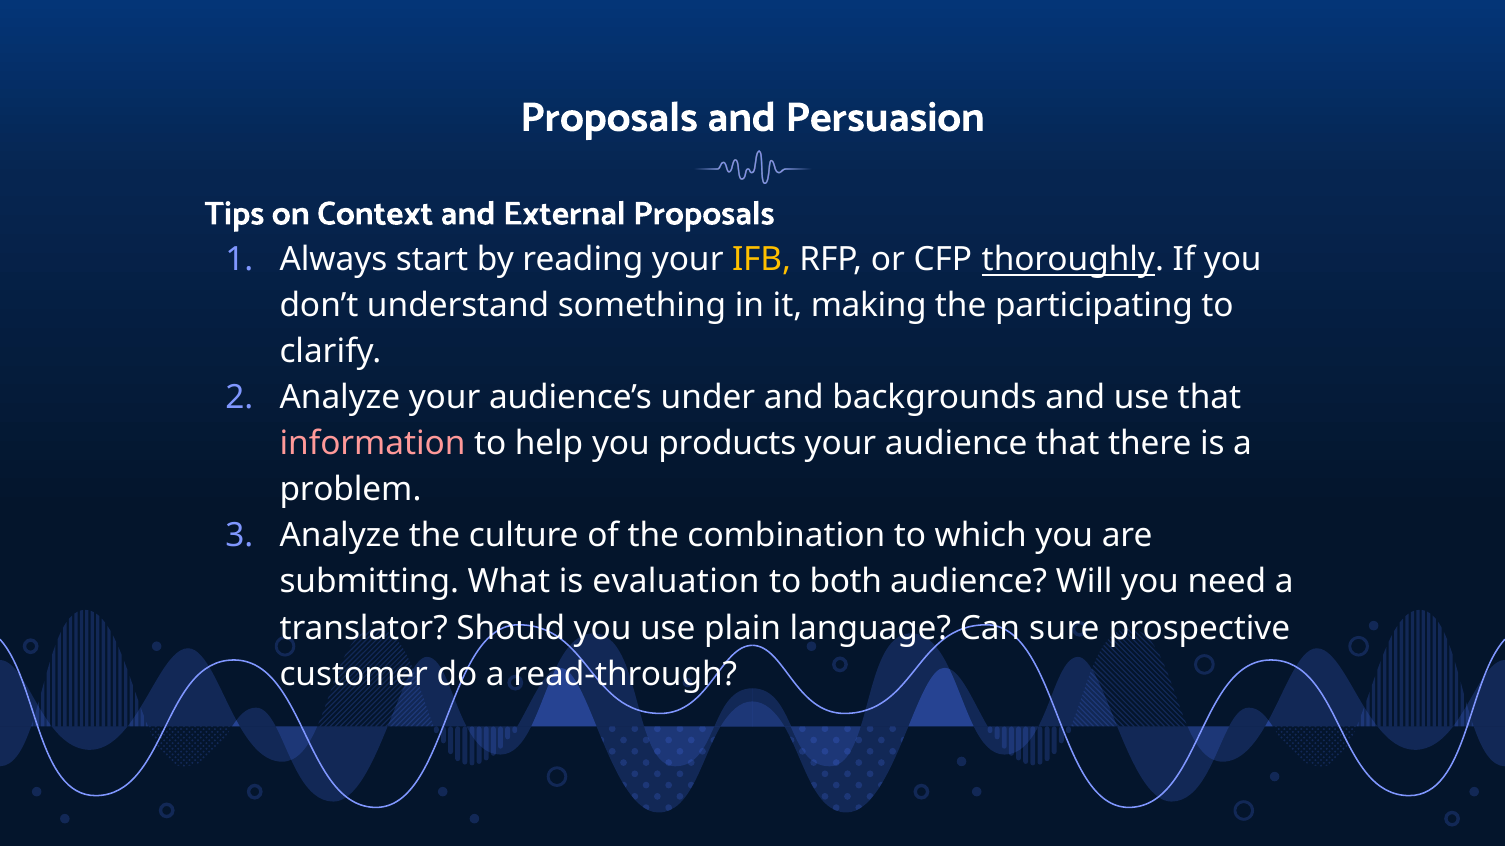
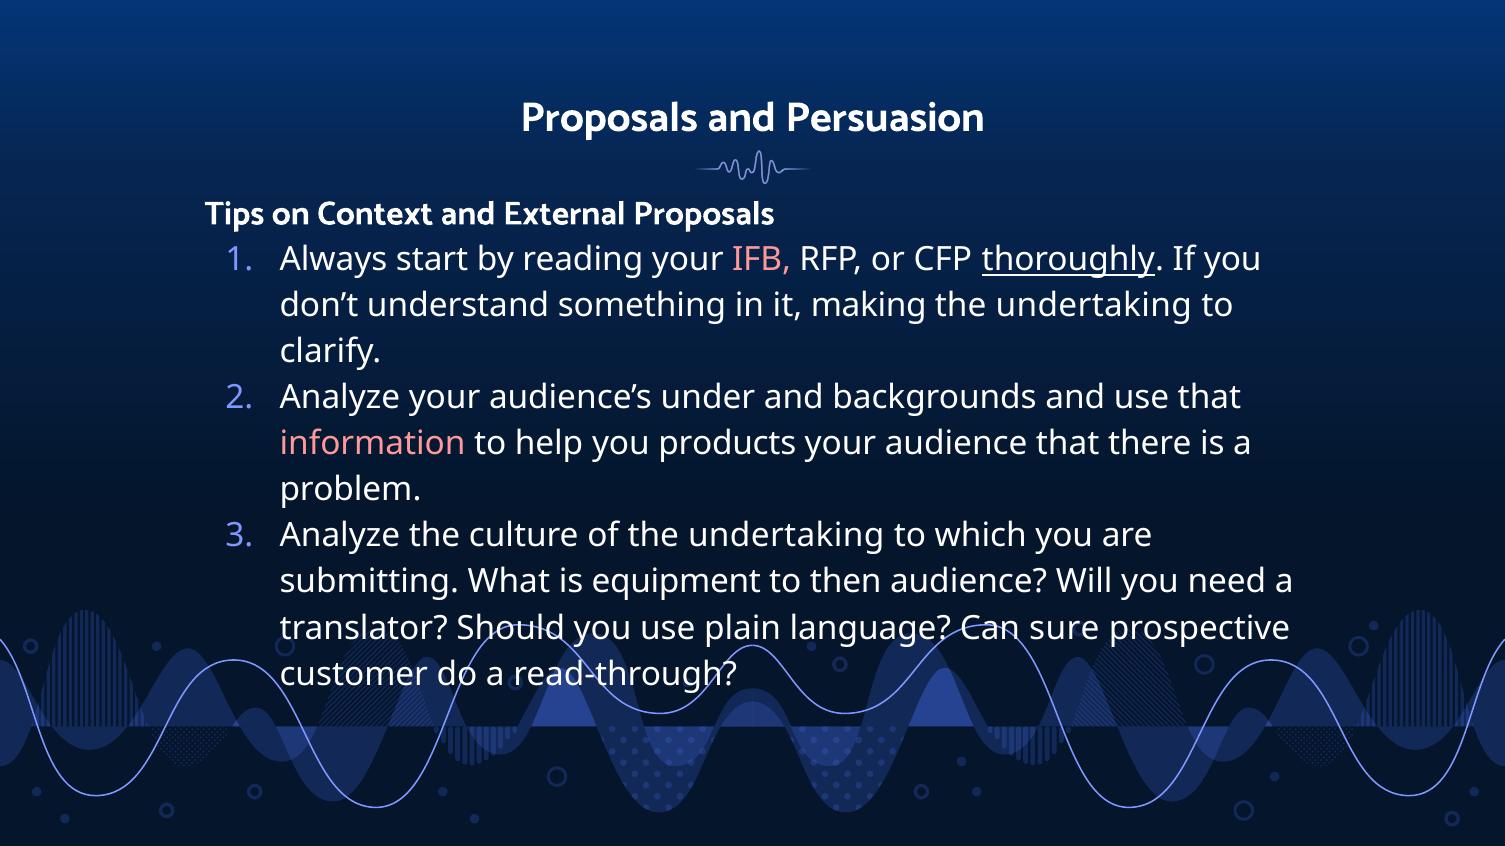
IFB colour: yellow -> pink
participating at (1094, 306): participating -> undertaking
of the combination: combination -> undertaking
evaluation: evaluation -> equipment
both: both -> then
